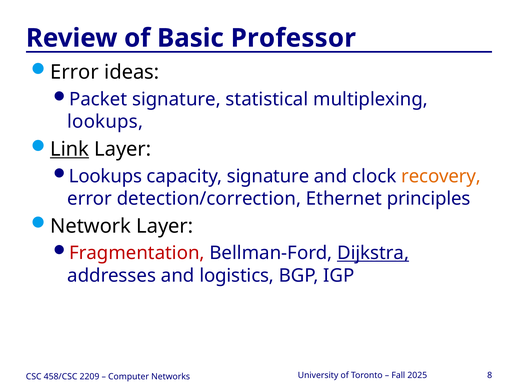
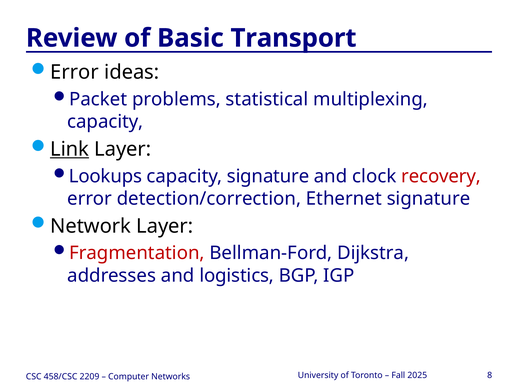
Professor: Professor -> Transport
Packet signature: signature -> problems
lookups at (105, 122): lookups -> capacity
recovery colour: orange -> red
Ethernet principles: principles -> signature
Dijkstra underline: present -> none
